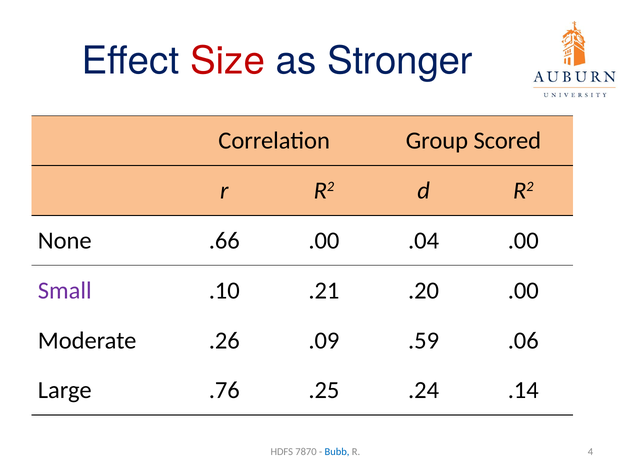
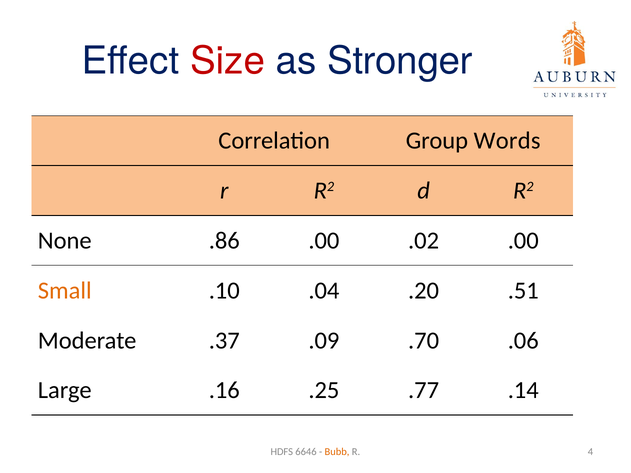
Scored: Scored -> Words
.66: .66 -> .86
.04: .04 -> .02
Small colour: purple -> orange
.21: .21 -> .04
.20 .00: .00 -> .51
.26: .26 -> .37
.59: .59 -> .70
.76: .76 -> .16
.24: .24 -> .77
7870: 7870 -> 6646
Bubb colour: blue -> orange
